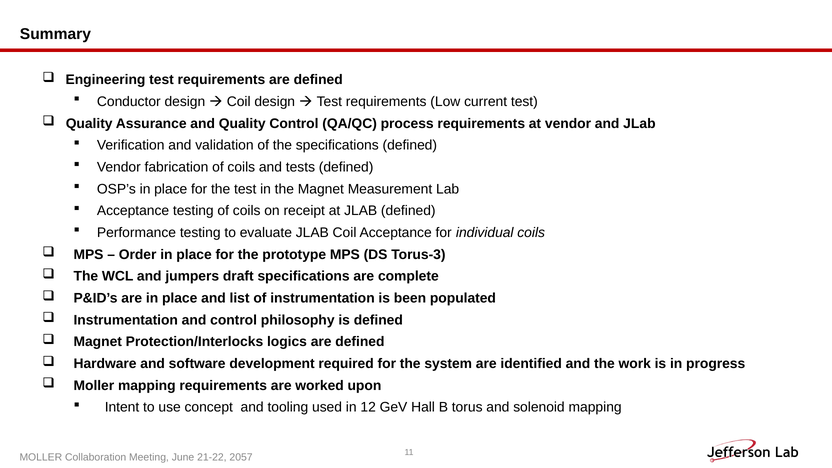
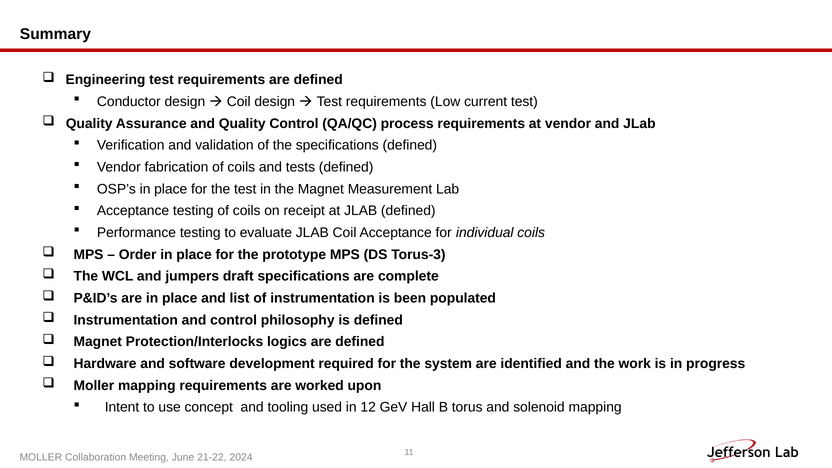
2057: 2057 -> 2024
